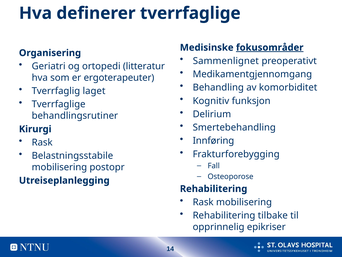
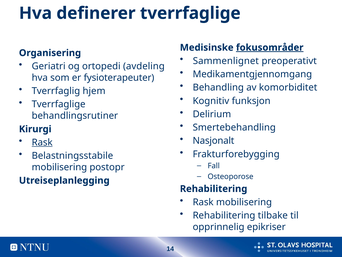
litteratur: litteratur -> avdeling
ergoterapeuter: ergoterapeuter -> fysioterapeuter
laget: laget -> hjem
Innføring: Innføring -> Nasjonalt
Rask at (42, 142) underline: none -> present
